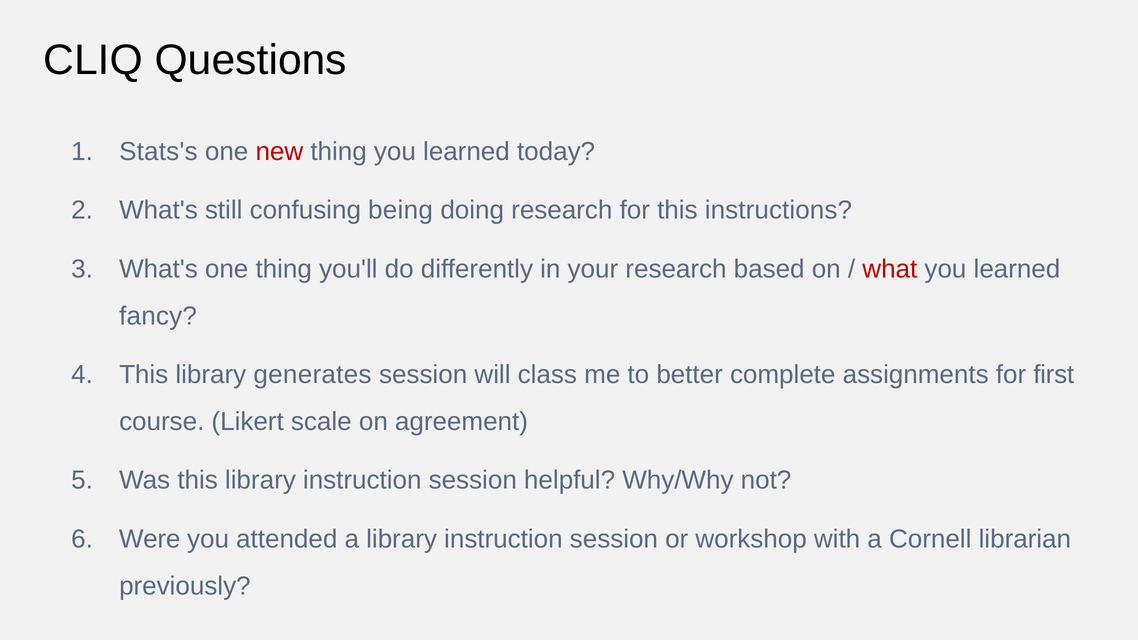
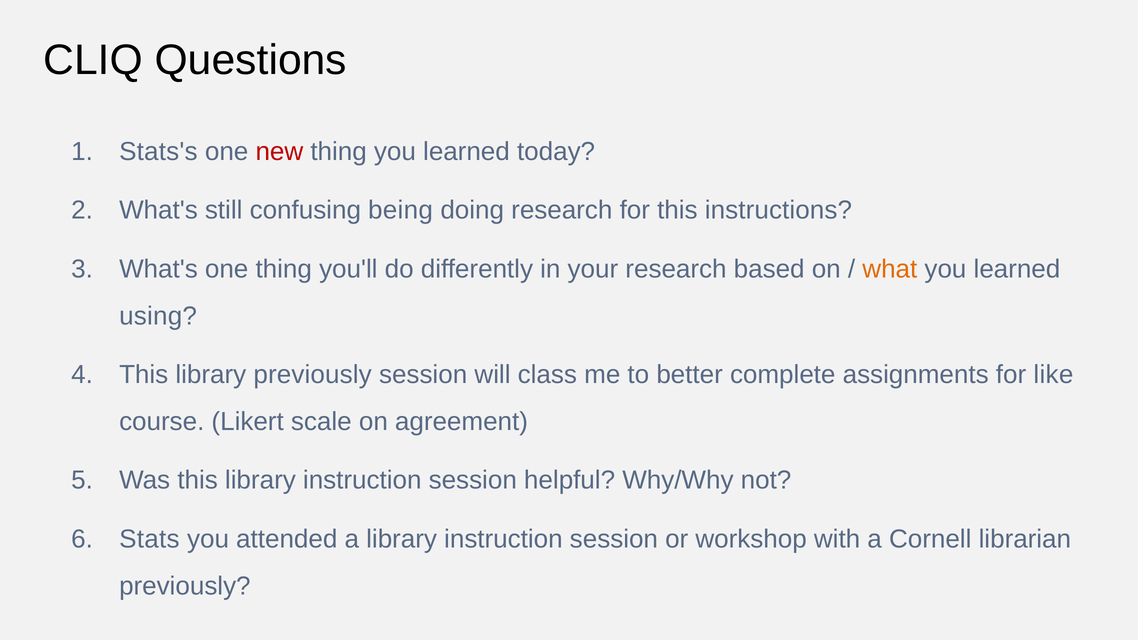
what colour: red -> orange
fancy: fancy -> using
library generates: generates -> previously
first: first -> like
Were: Were -> Stats
